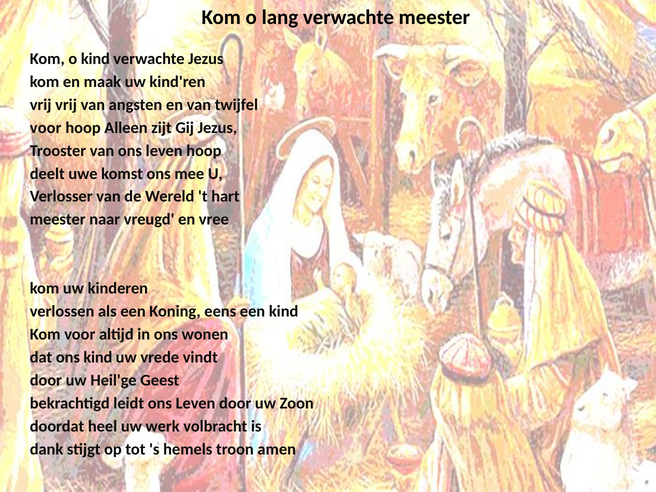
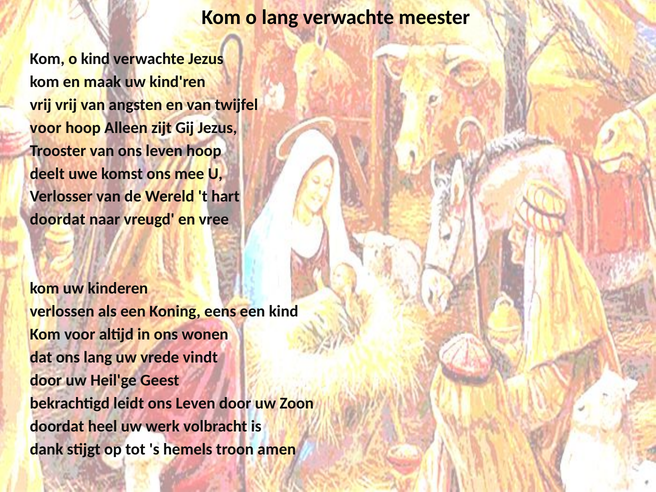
meester at (58, 220): meester -> doordat
ons kind: kind -> lang
